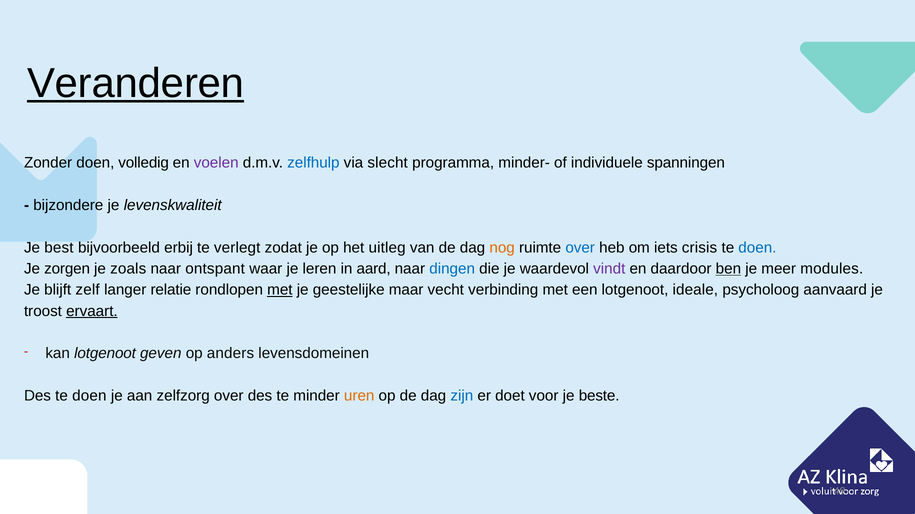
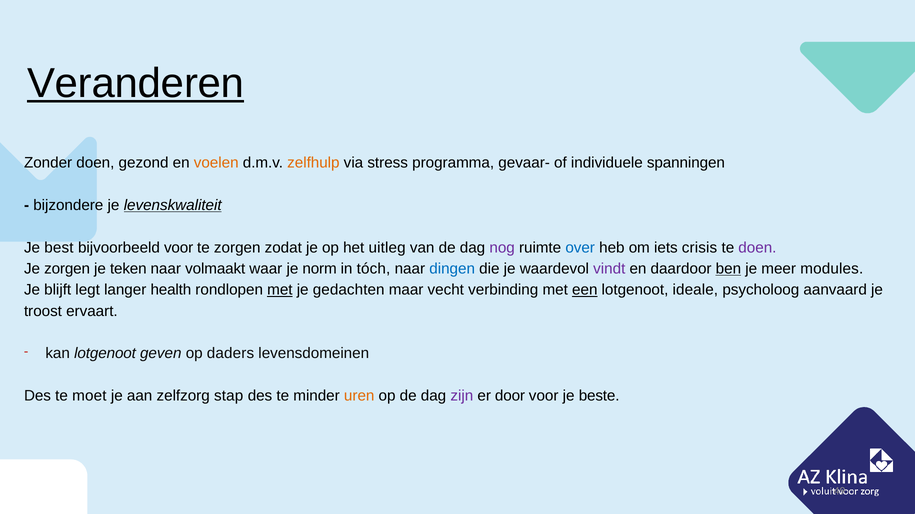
volledig: volledig -> gezond
voelen colour: purple -> orange
zelfhulp colour: blue -> orange
slecht: slecht -> stress
minder-: minder- -> gevaar-
levenskwaliteit underline: none -> present
bijvoorbeeld erbij: erbij -> voor
te verlegt: verlegt -> zorgen
nog colour: orange -> purple
doen at (757, 248) colour: blue -> purple
zoals: zoals -> teken
ontspant: ontspant -> volmaakt
leren: leren -> norm
aard: aard -> tóch
zelf: zelf -> legt
relatie: relatie -> health
geestelijke: geestelijke -> gedachten
een underline: none -> present
ervaart underline: present -> none
anders: anders -> daders
Des te doen: doen -> moet
zelfzorg over: over -> stap
zijn colour: blue -> purple
doet: doet -> door
